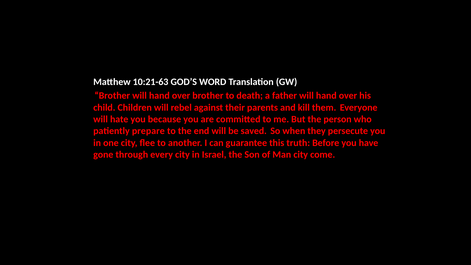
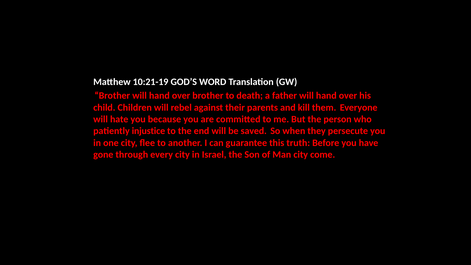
10:21-63: 10:21-63 -> 10:21-19
prepare: prepare -> injustice
